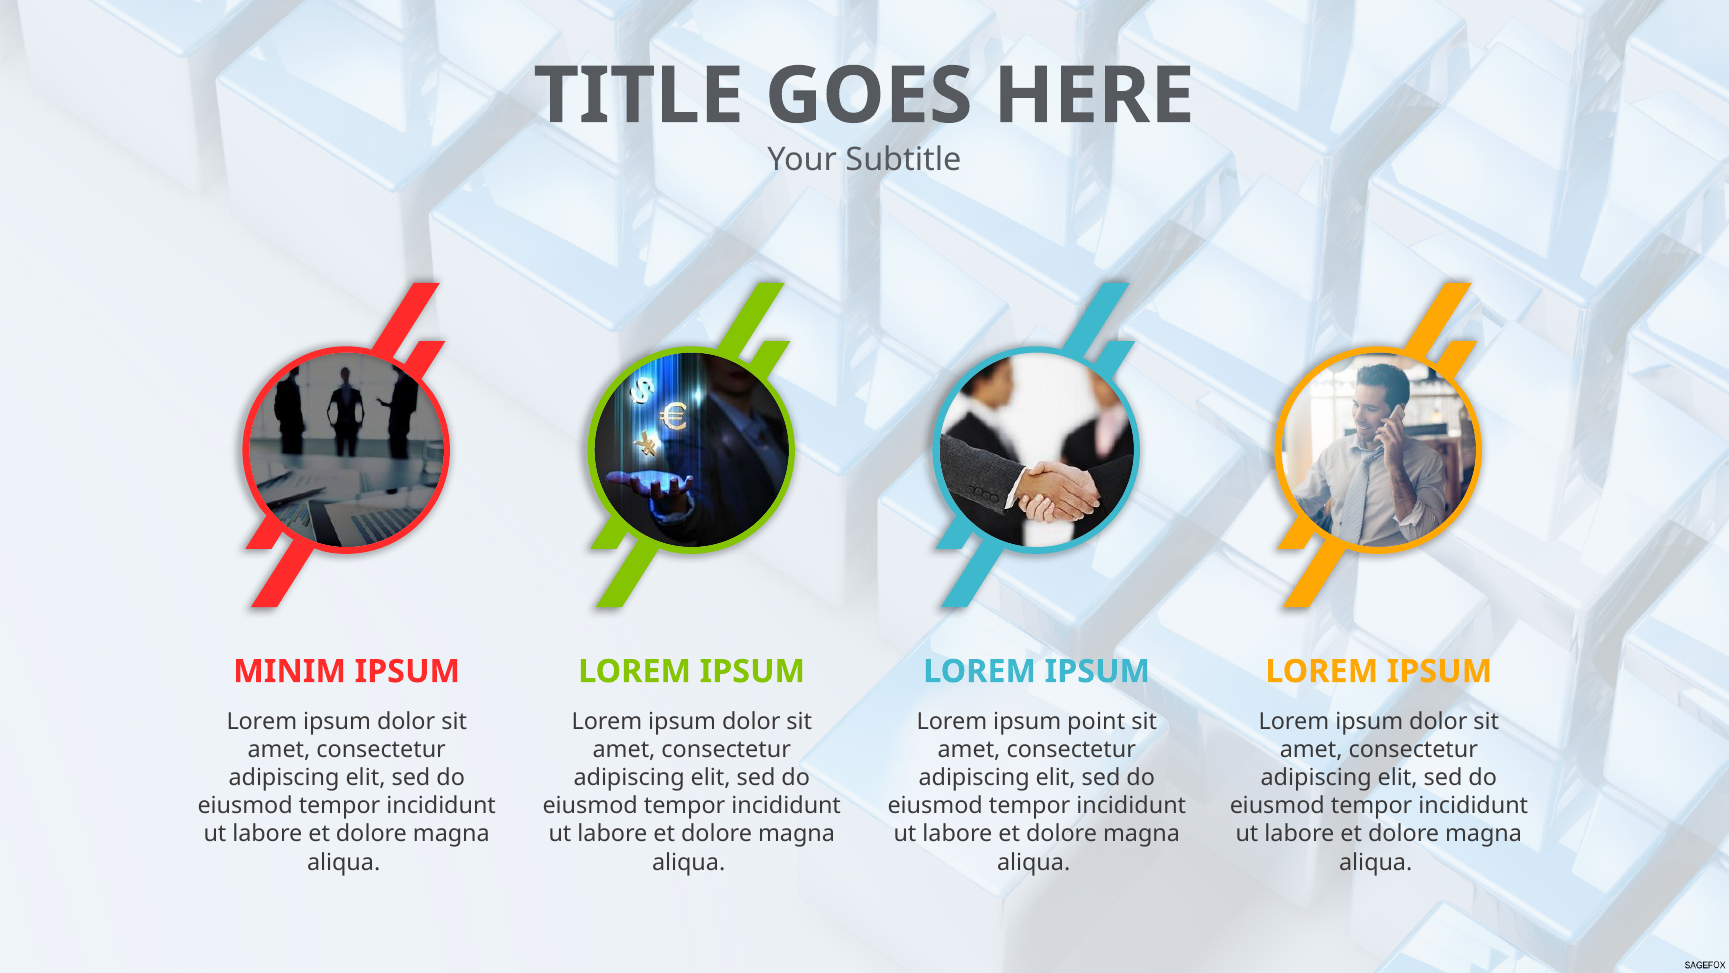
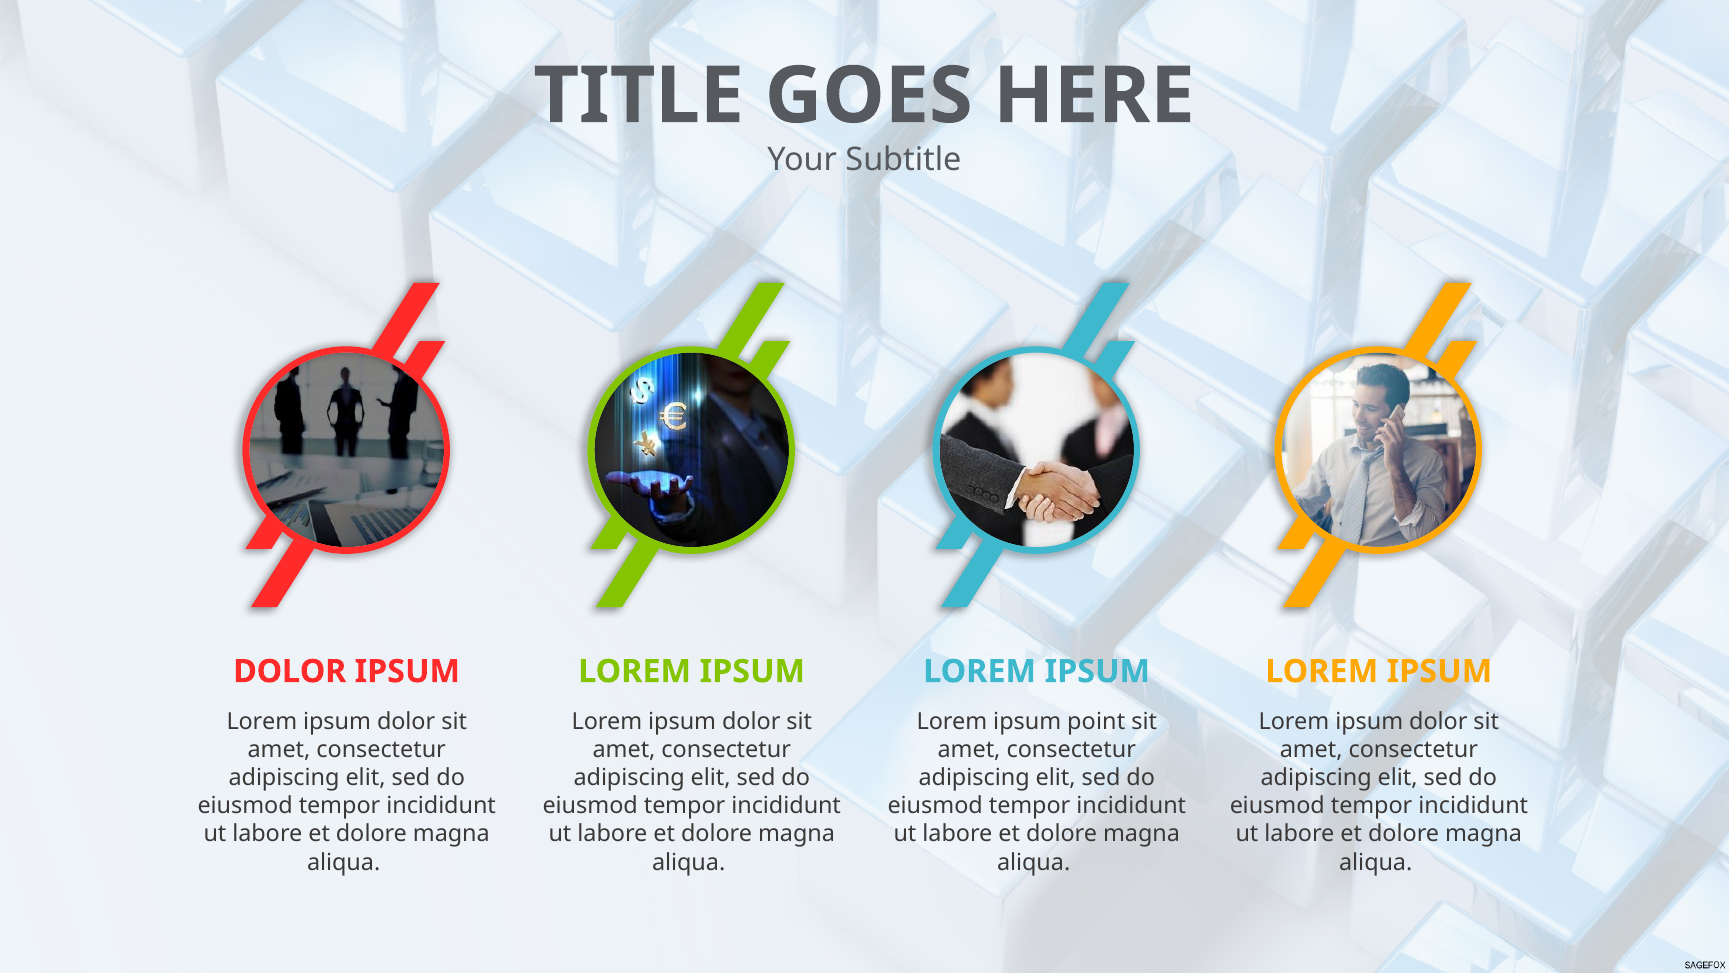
MINIM at (290, 671): MINIM -> DOLOR
